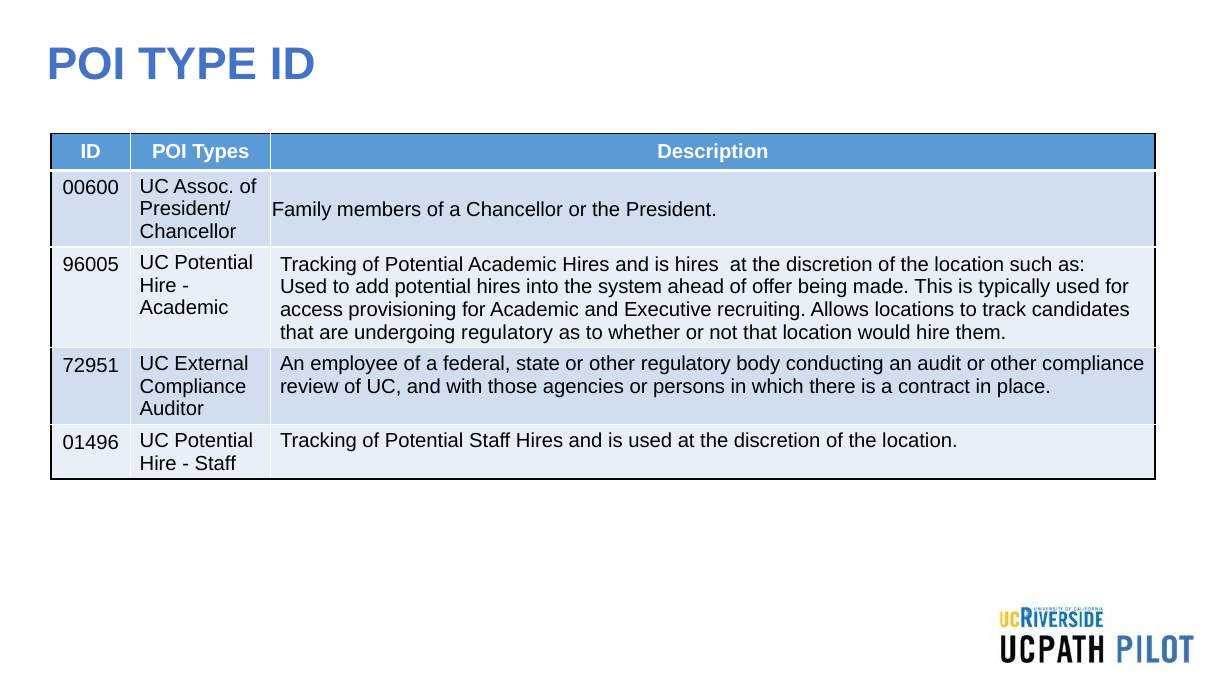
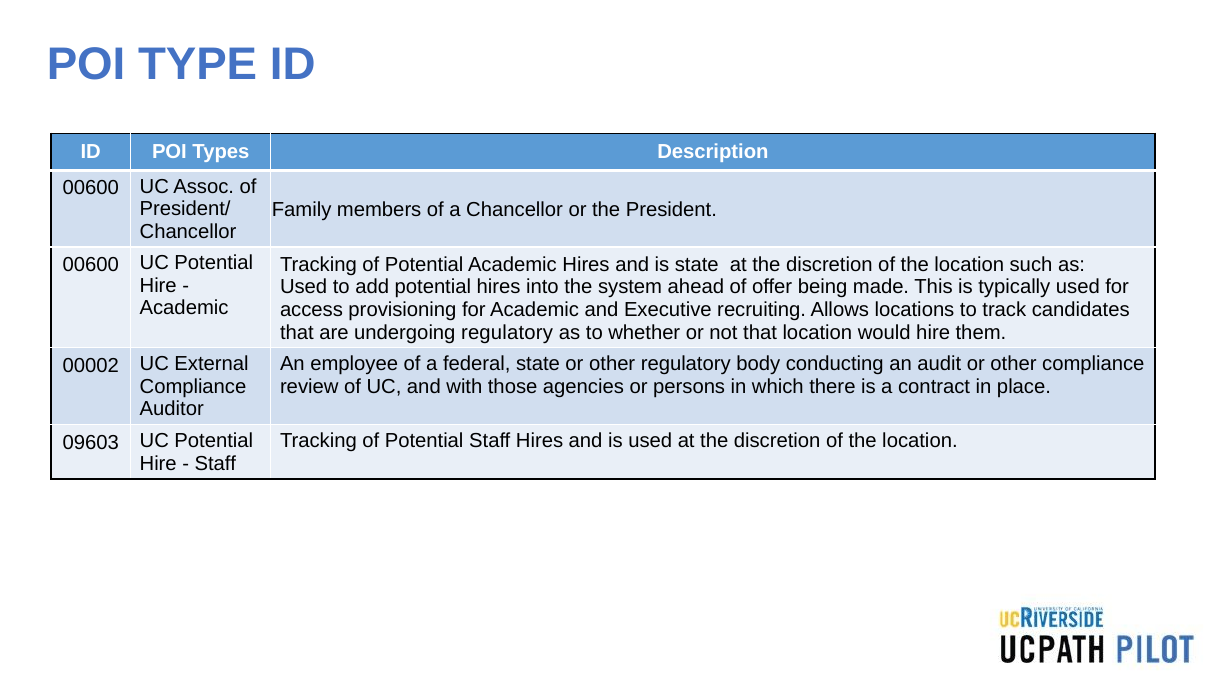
96005 at (91, 265): 96005 -> 00600
is hires: hires -> state
72951: 72951 -> 00002
01496: 01496 -> 09603
